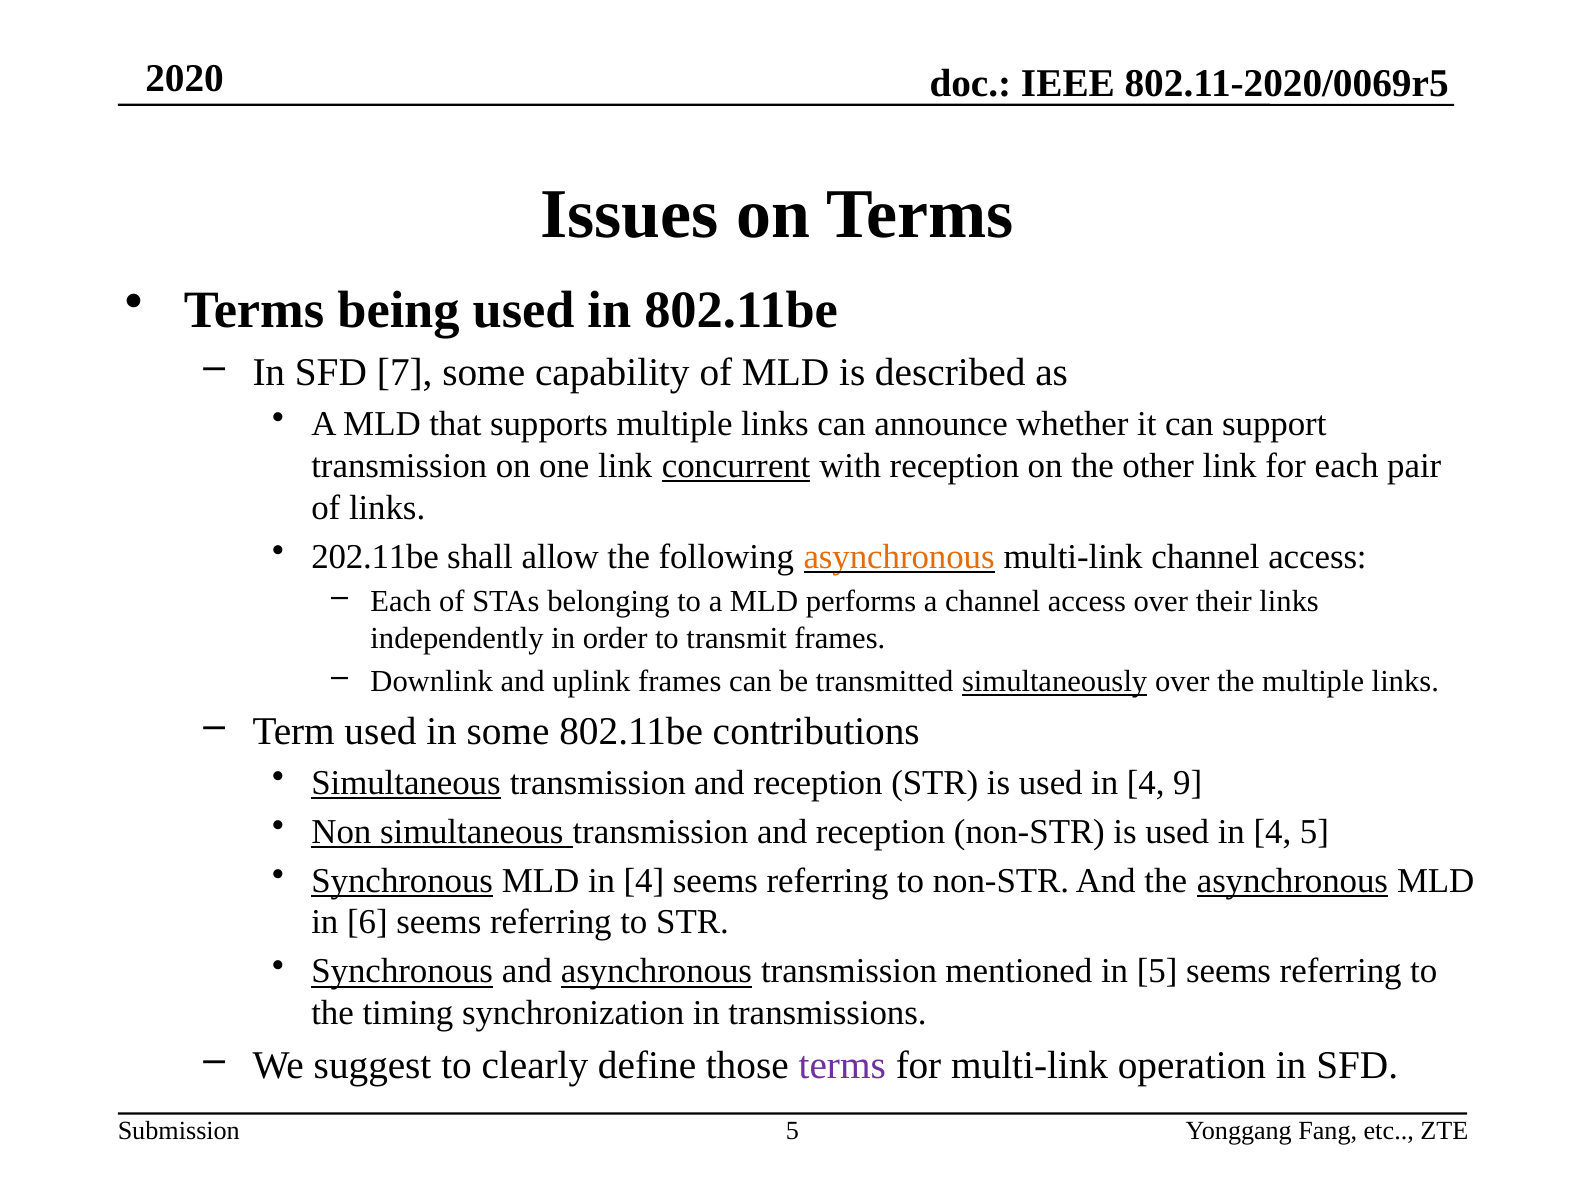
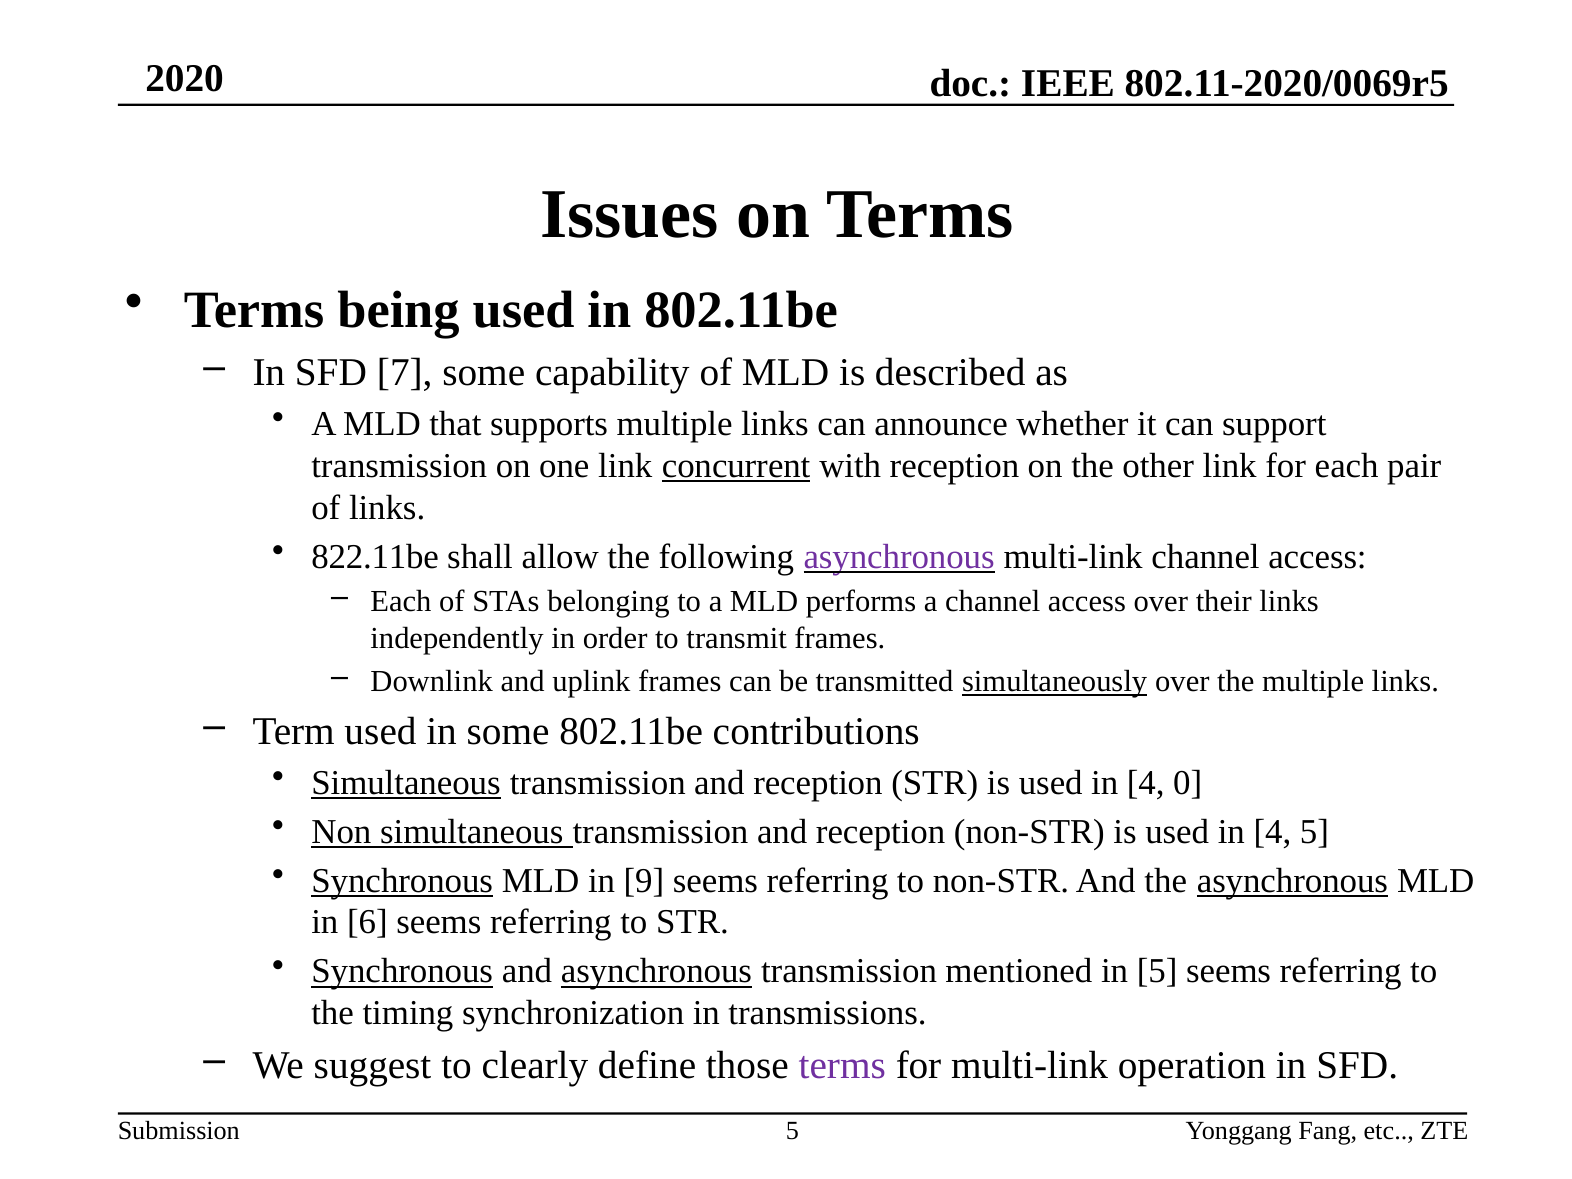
202.11be: 202.11be -> 822.11be
asynchronous at (899, 557) colour: orange -> purple
9: 9 -> 0
MLD in 4: 4 -> 9
